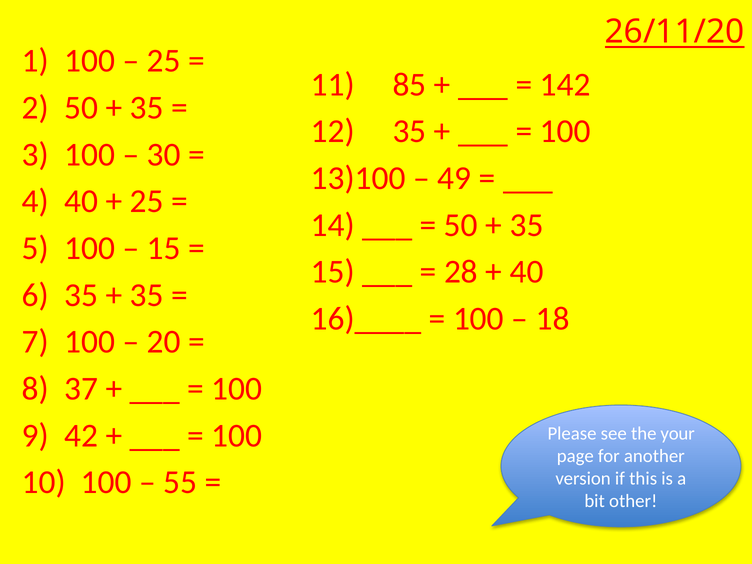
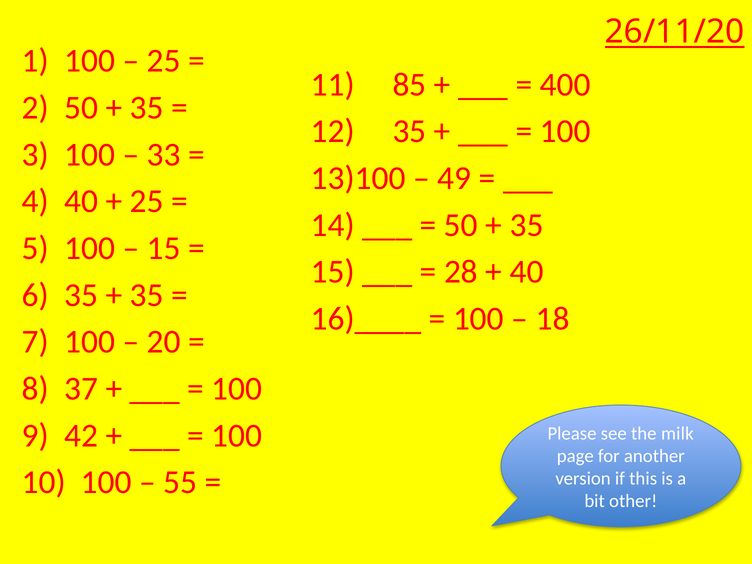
142: 142 -> 400
30: 30 -> 33
your: your -> milk
